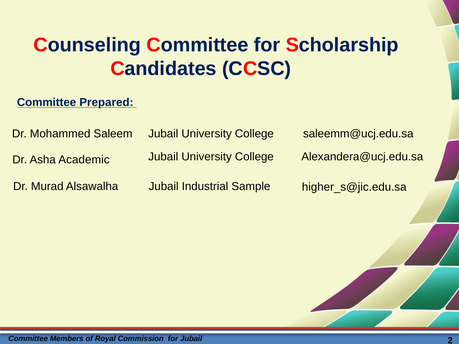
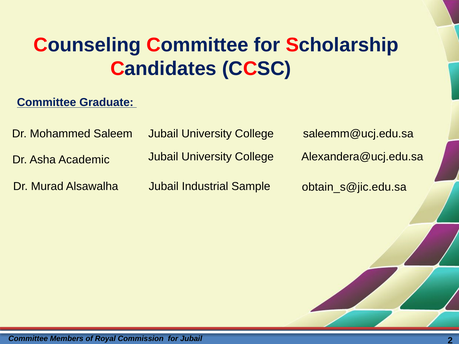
Prepared: Prepared -> Graduate
higher_s@jic.edu.sa: higher_s@jic.edu.sa -> obtain_s@jic.edu.sa
